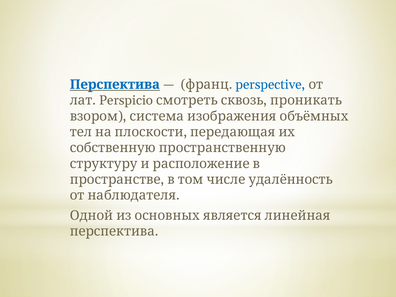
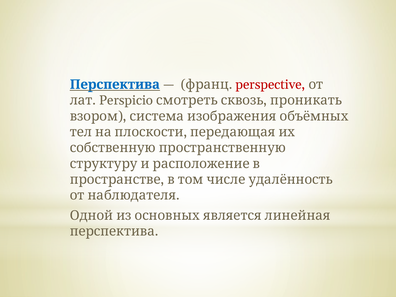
perspective colour: blue -> red
